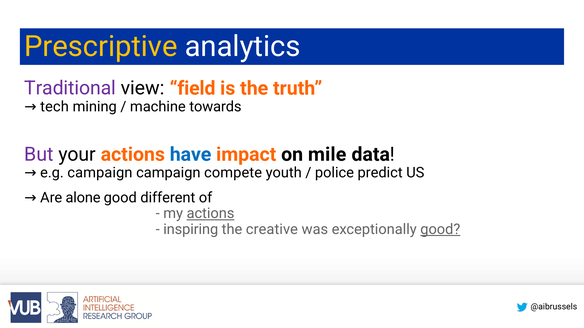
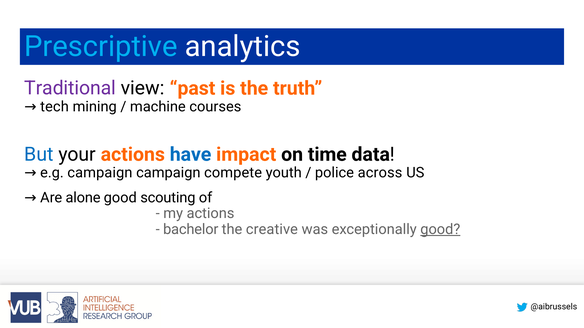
Prescriptive colour: yellow -> light blue
field: field -> past
towards: towards -> courses
But colour: purple -> blue
mile: mile -> time
predict: predict -> across
different: different -> scouting
actions at (210, 214) underline: present -> none
inspiring: inspiring -> bachelor
